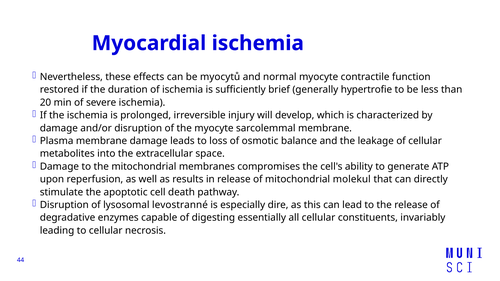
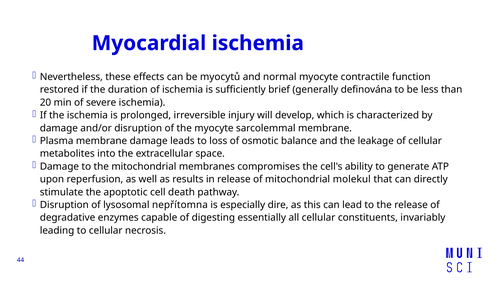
hypertrofie: hypertrofie -> definována
levostranné: levostranné -> nepřítomna
